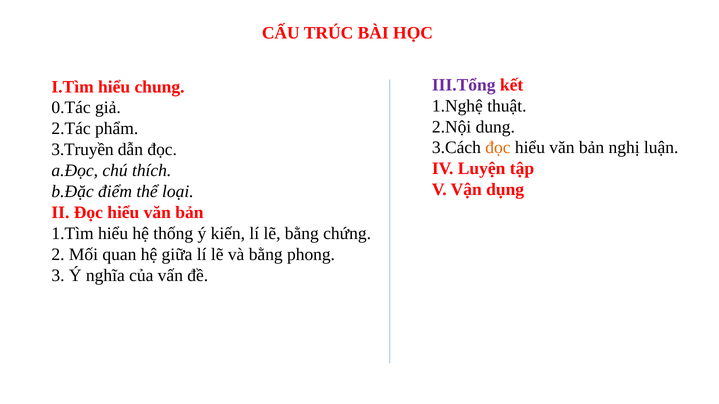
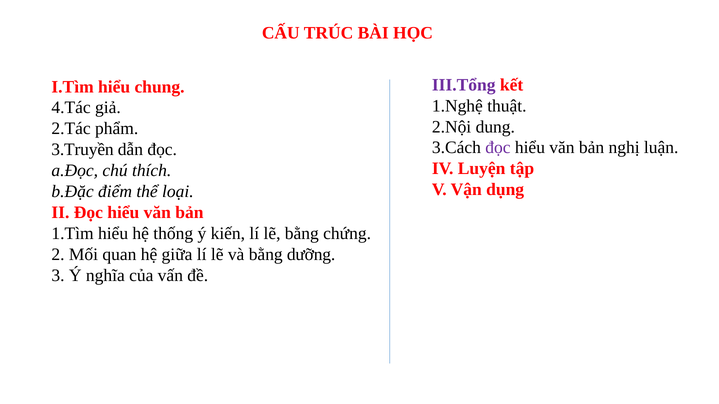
0.Tác: 0.Tác -> 4.Tác
đọc at (498, 148) colour: orange -> purple
phong: phong -> dưỡng
